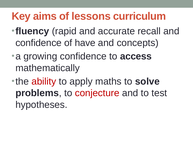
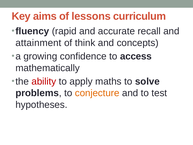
confidence at (39, 43): confidence -> attainment
have: have -> think
conjecture colour: red -> orange
